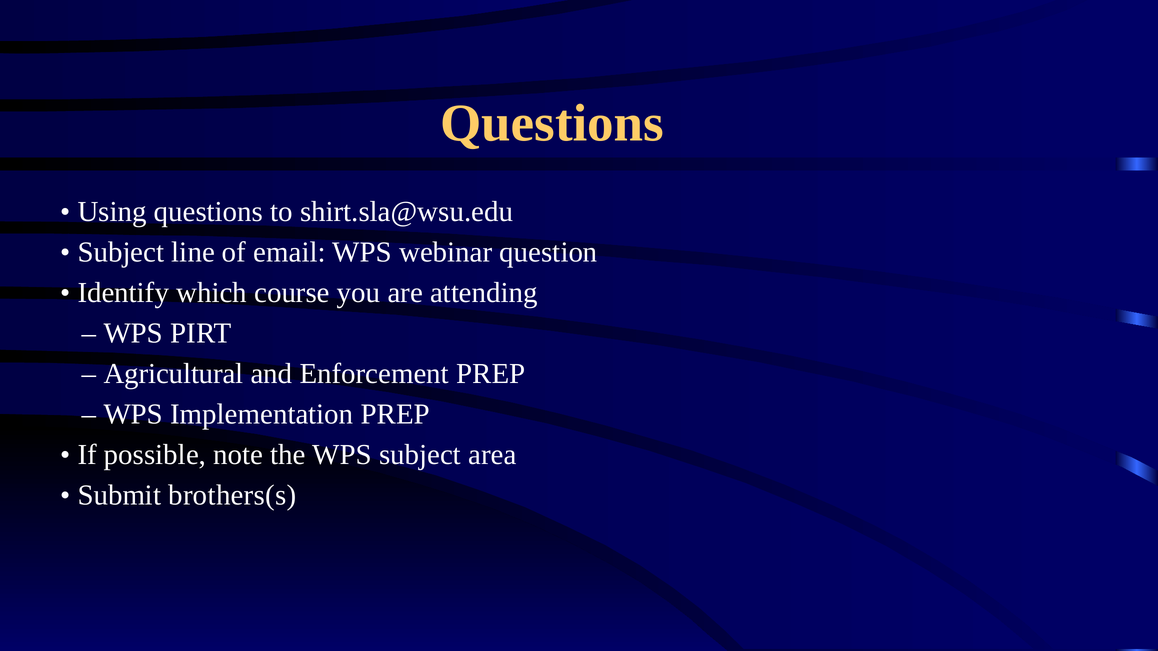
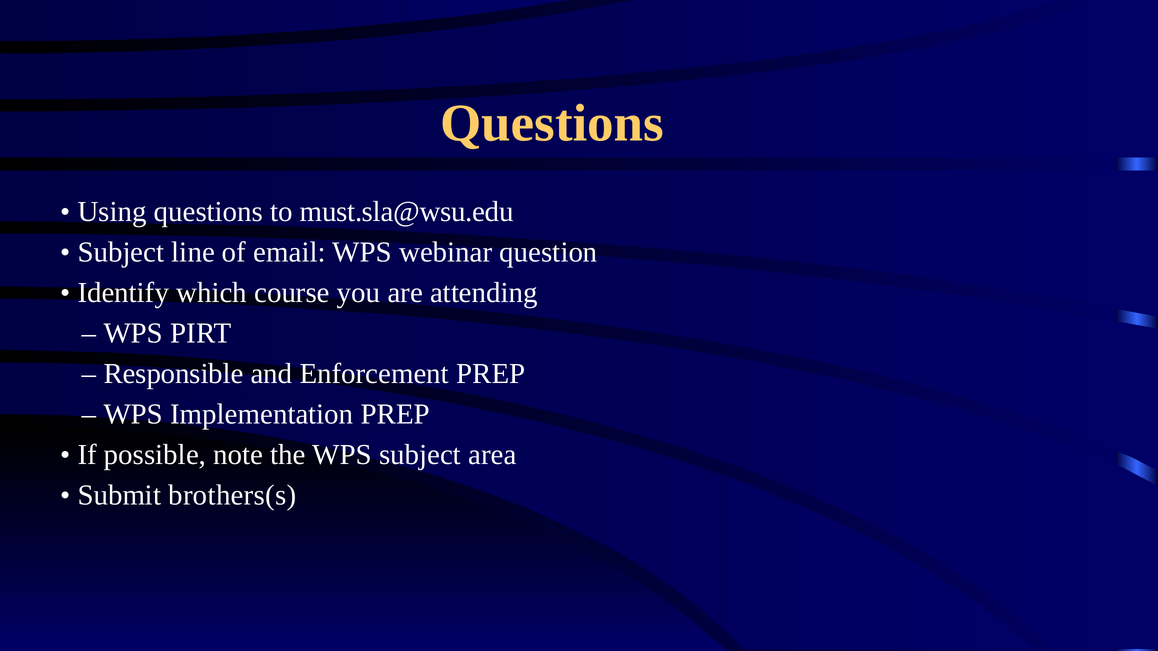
shirt.sla@wsu.edu: shirt.sla@wsu.edu -> must.sla@wsu.edu
Agricultural: Agricultural -> Responsible
